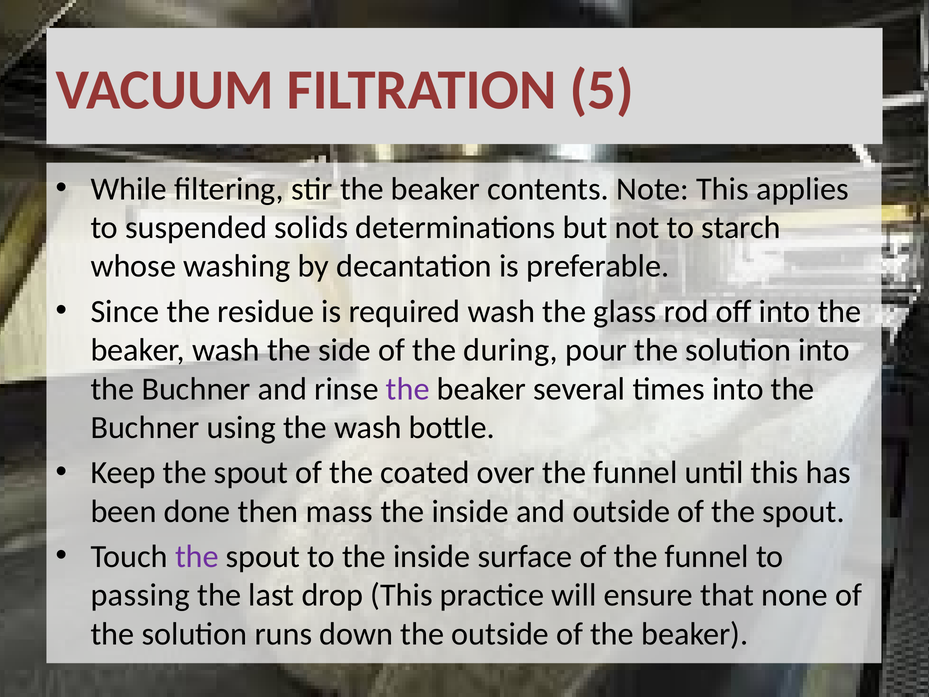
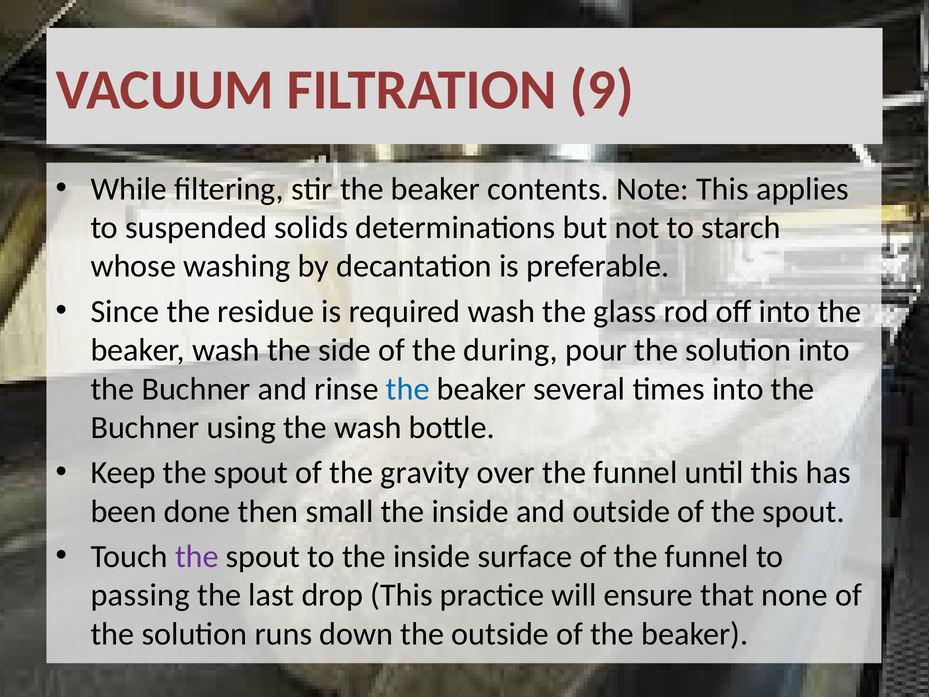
5: 5 -> 9
the at (408, 389) colour: purple -> blue
coated: coated -> gravity
mass: mass -> small
